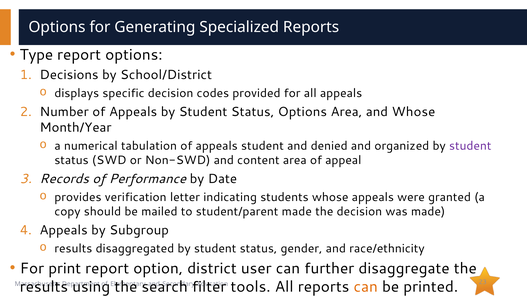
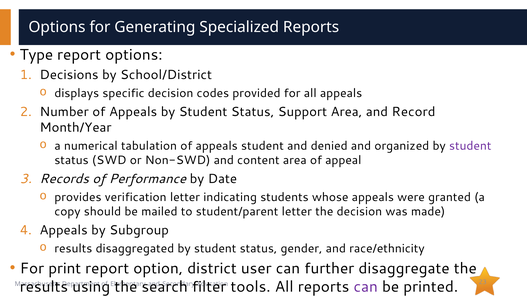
Status Options: Options -> Support
and Whose: Whose -> Record
student/parent made: made -> letter
can at (366, 287) colour: orange -> purple
